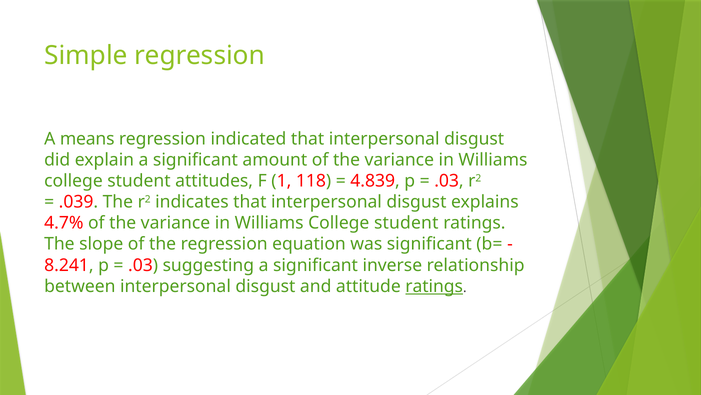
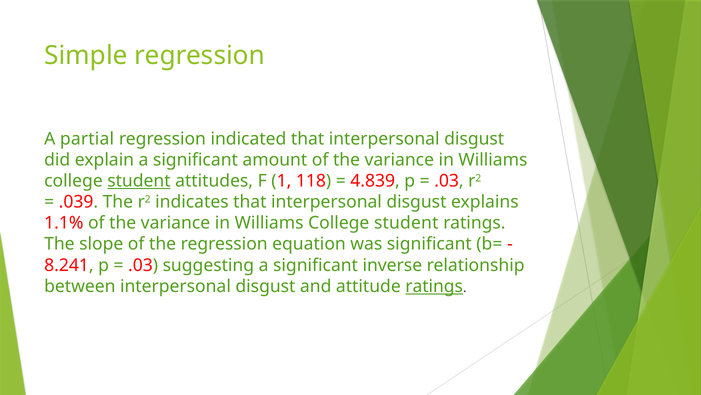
means: means -> partial
student at (139, 181) underline: none -> present
4.7%: 4.7% -> 1.1%
